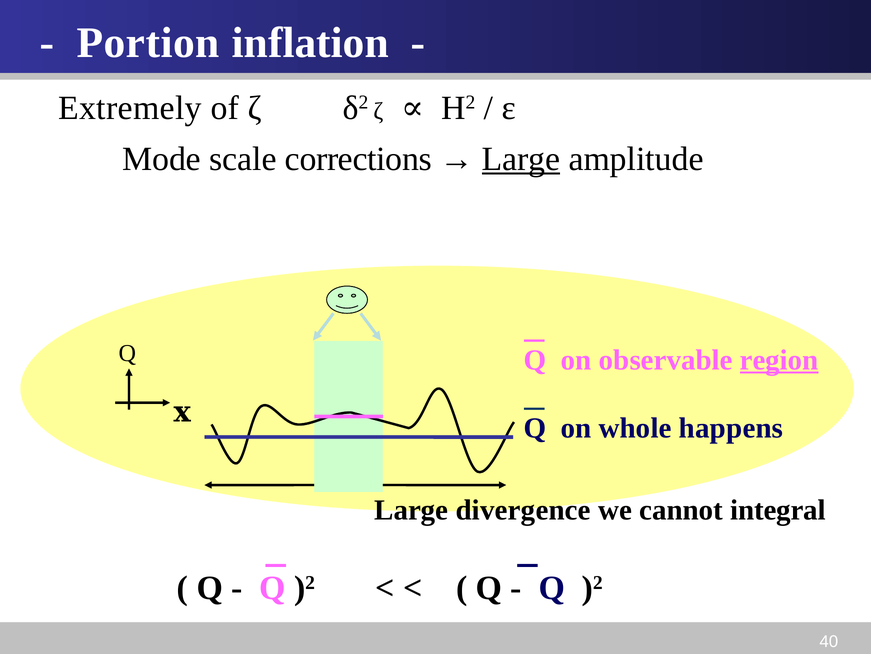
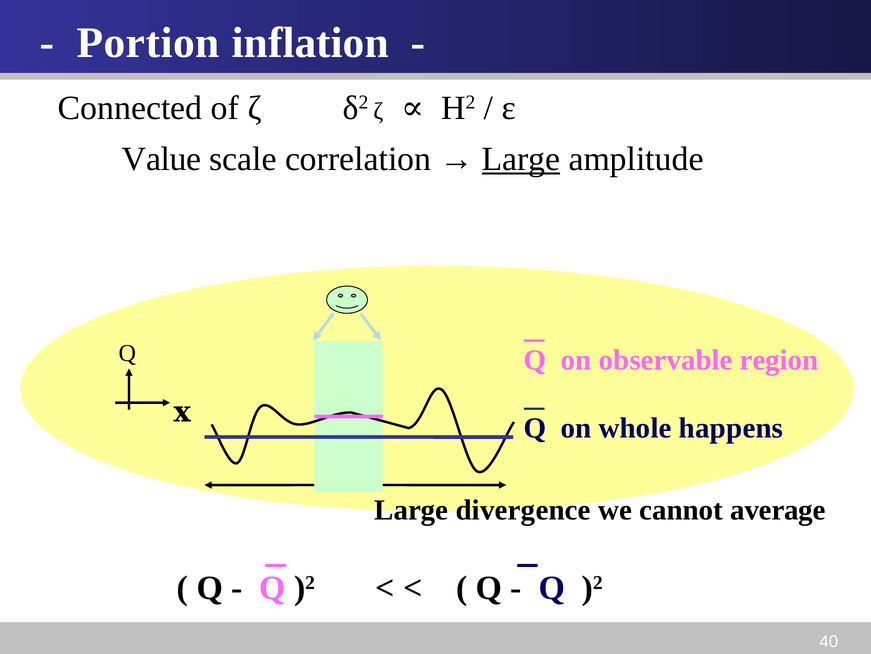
Extremely: Extremely -> Connected
Mode: Mode -> Value
corrections: corrections -> correlation
region underline: present -> none
integral: integral -> average
